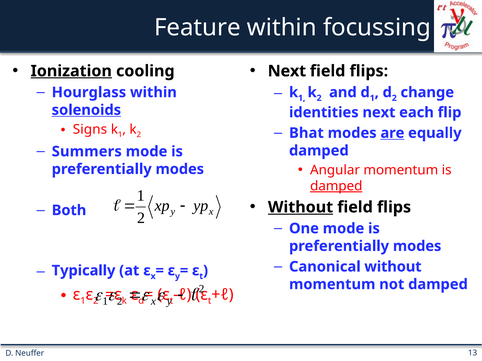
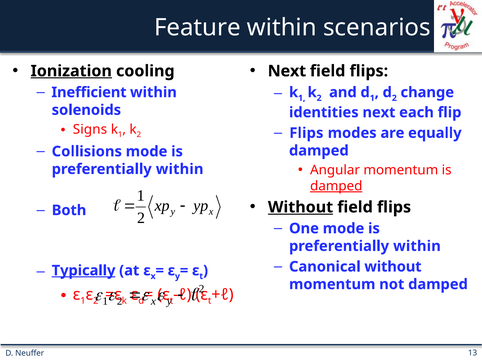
focussing: focussing -> scenarios
Hourglass: Hourglass -> Inefficient
solenoids underline: present -> none
Bhat at (306, 133): Bhat -> Flips
are underline: present -> none
Summers: Summers -> Collisions
modes at (180, 169): modes -> within
modes at (417, 246): modes -> within
Typically underline: none -> present
